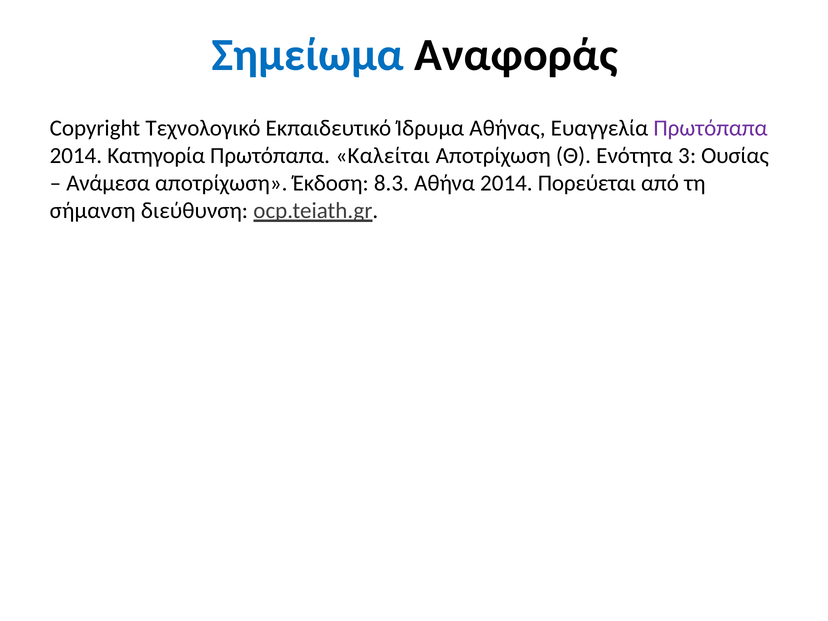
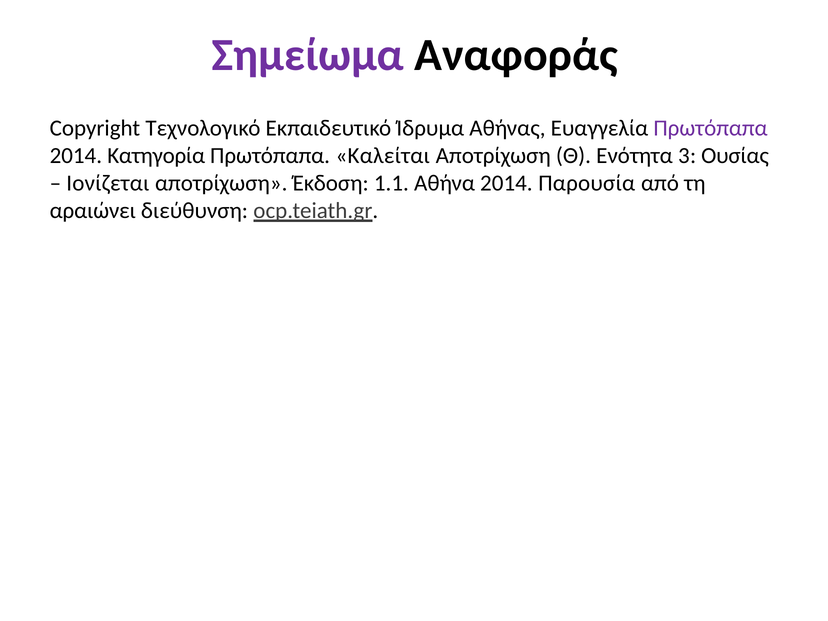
Σημείωμα colour: blue -> purple
Ανάμεσα: Ανάμεσα -> Ιονίζεται
8.3: 8.3 -> 1.1
Πορεύεται: Πορεύεται -> Παρουσία
σήμανση: σήμανση -> αραιώνει
